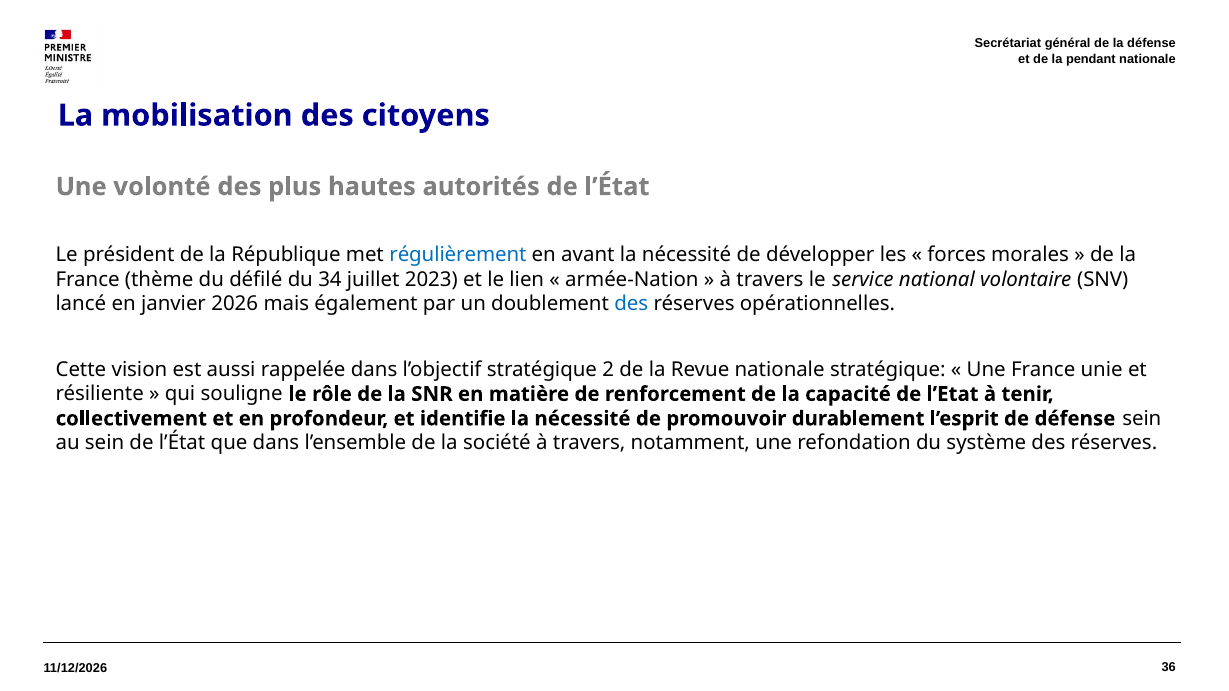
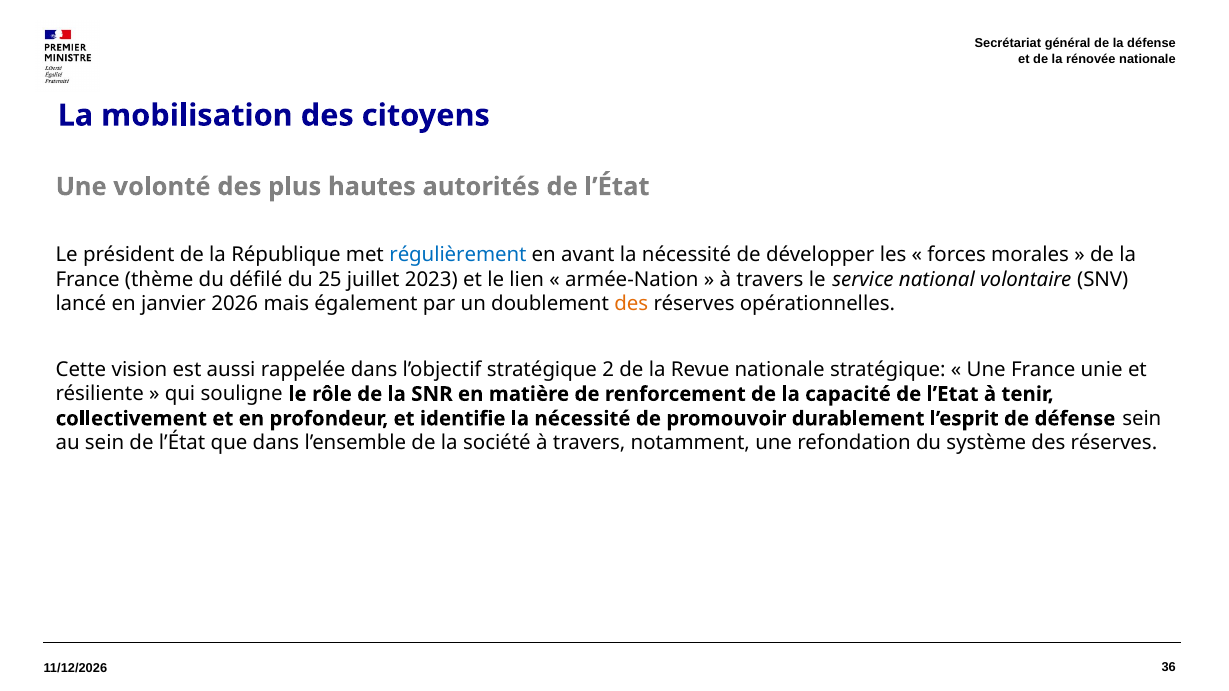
pendant: pendant -> rénovée
34: 34 -> 25
des at (631, 304) colour: blue -> orange
